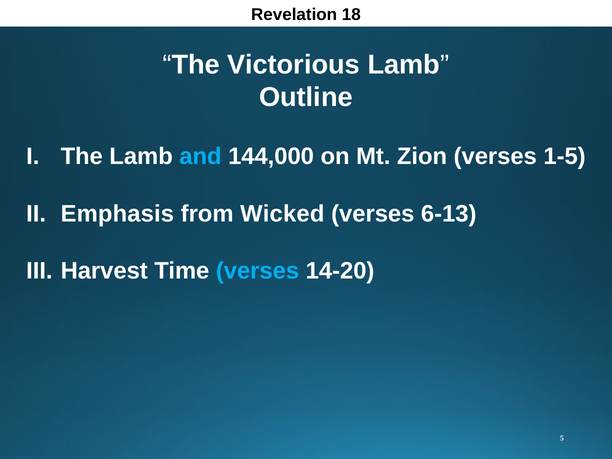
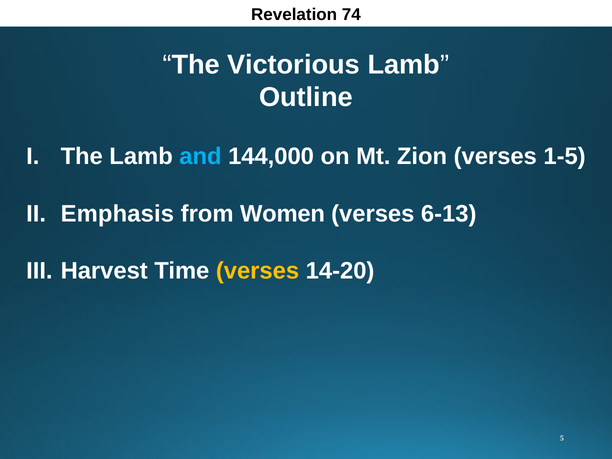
18: 18 -> 74
Wicked: Wicked -> Women
verses at (258, 271) colour: light blue -> yellow
